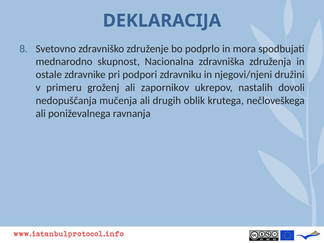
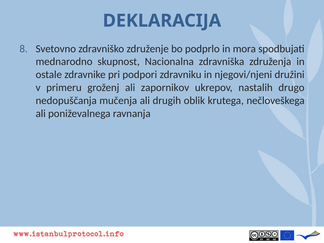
dovoli: dovoli -> drugo
